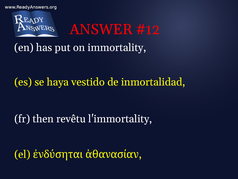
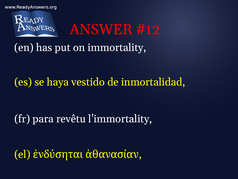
then: then -> para
